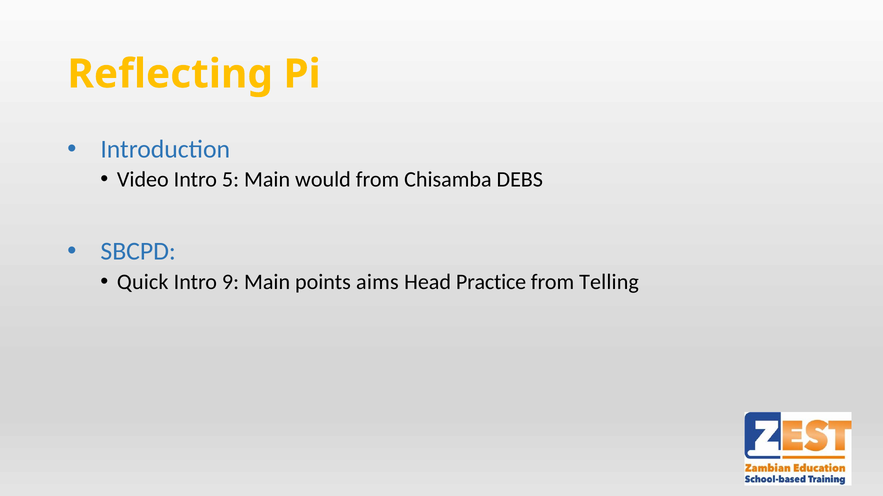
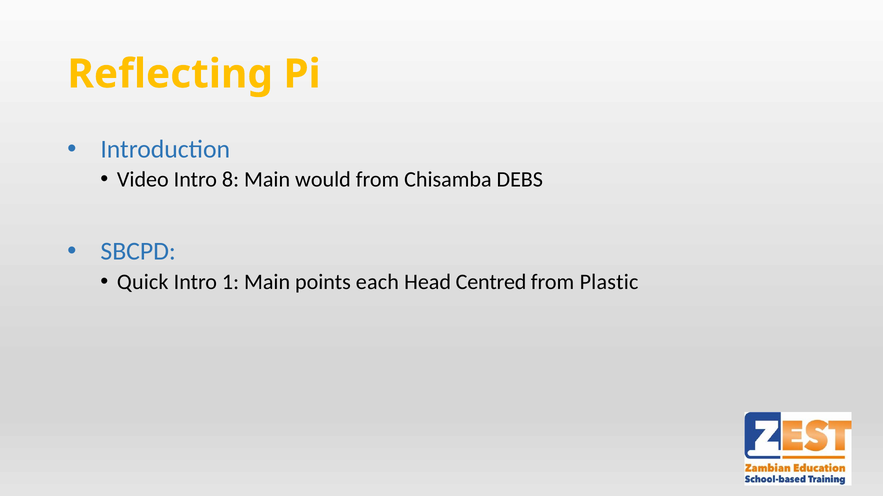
5: 5 -> 8
9: 9 -> 1
aims: aims -> each
Practice: Practice -> Centred
Telling: Telling -> Plastic
